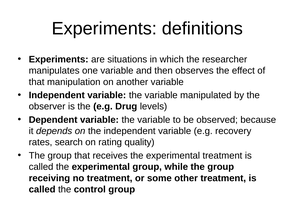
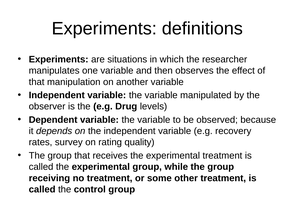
search: search -> survey
